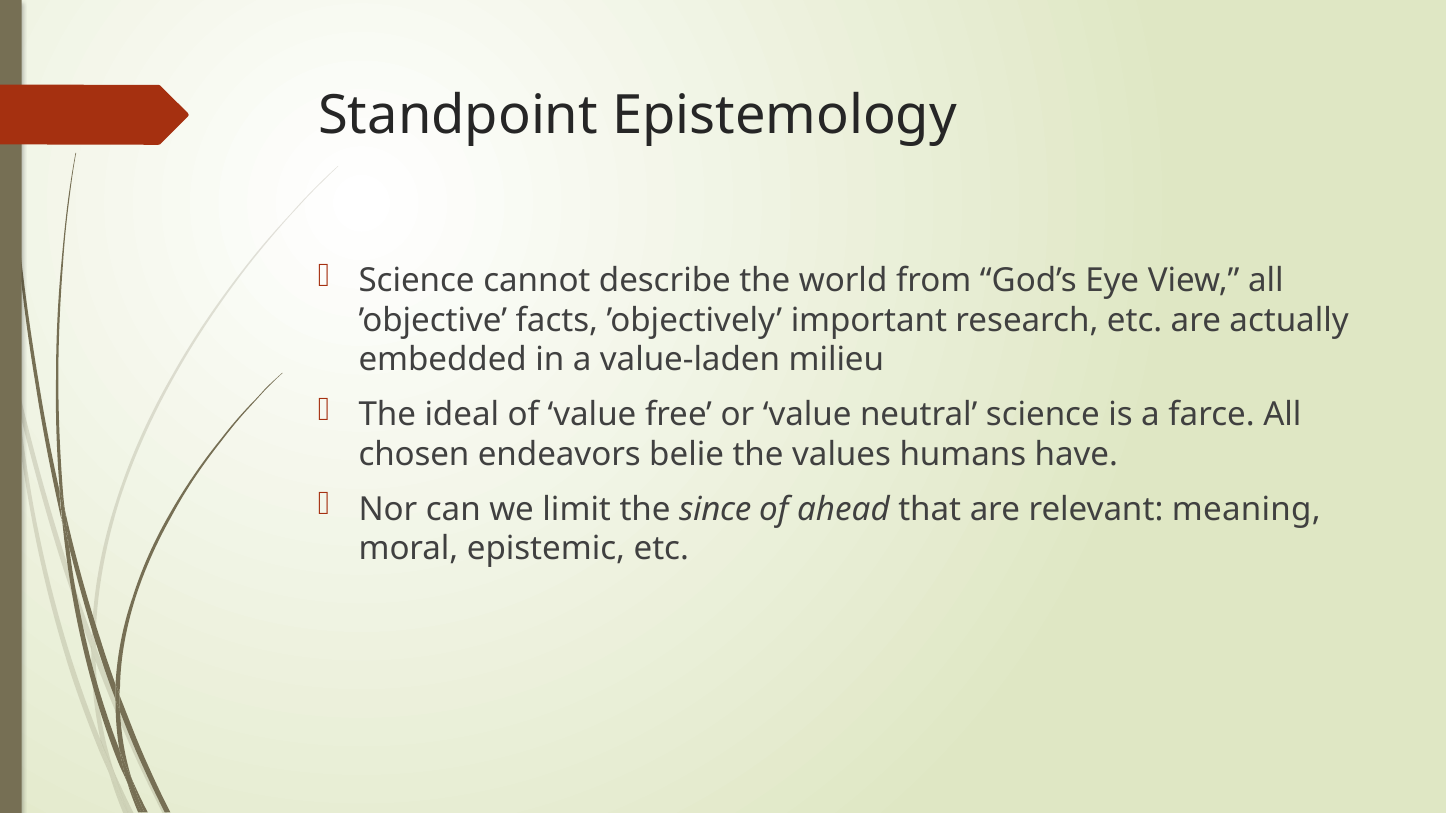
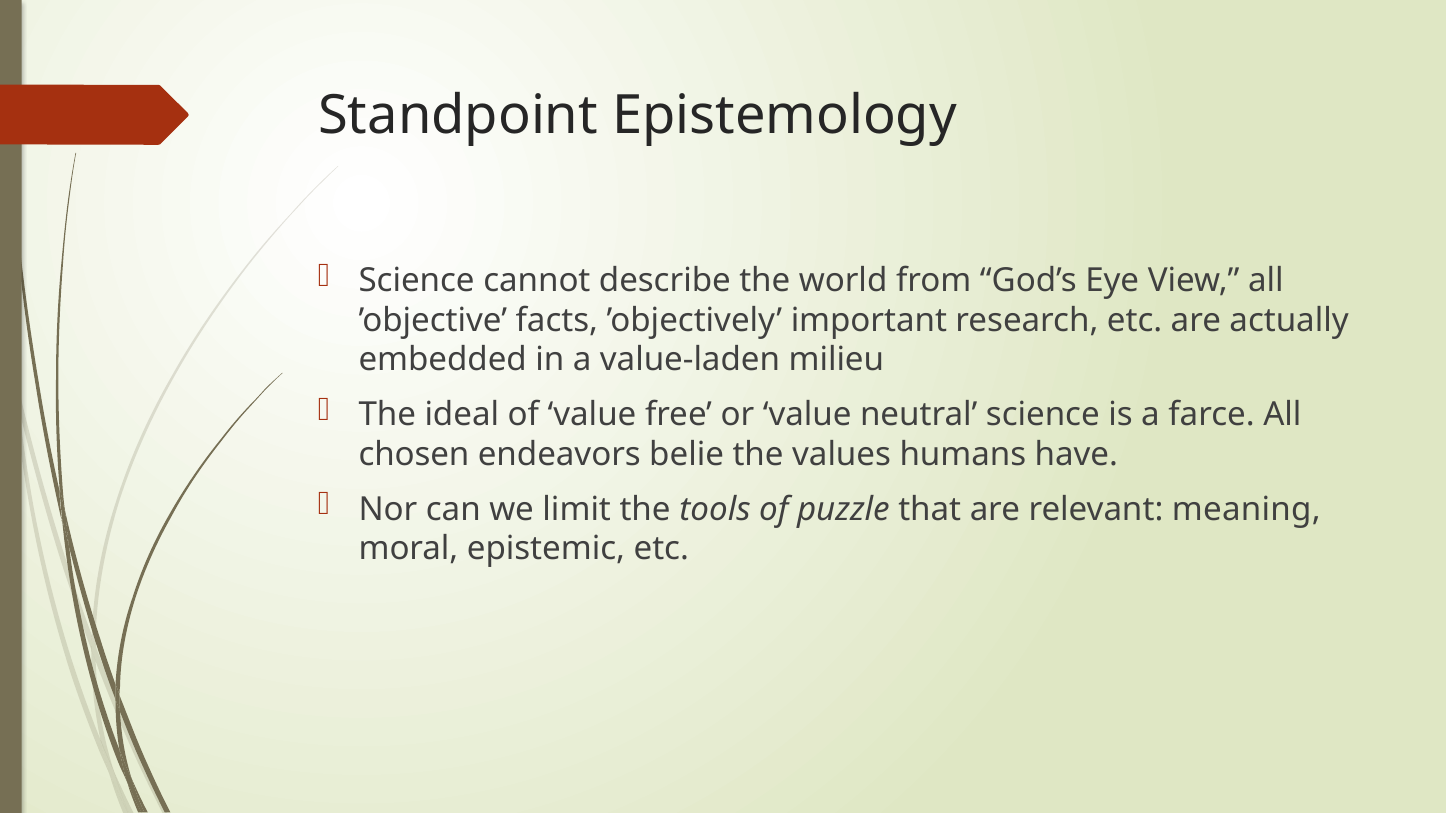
since: since -> tools
ahead: ahead -> puzzle
